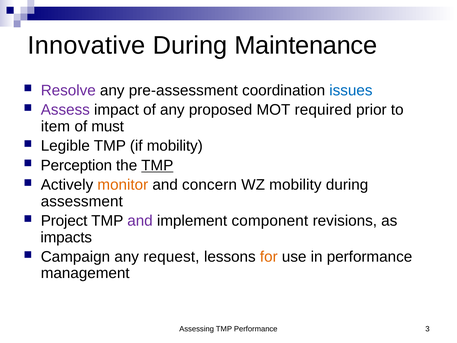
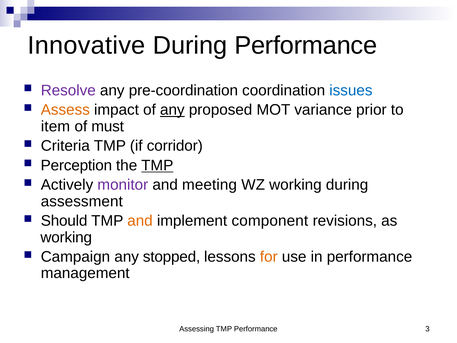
During Maintenance: Maintenance -> Performance
pre-assessment: pre-assessment -> pre-coordination
Assess colour: purple -> orange
any at (172, 110) underline: none -> present
required: required -> variance
Legible: Legible -> Criteria
if mobility: mobility -> corridor
monitor colour: orange -> purple
concern: concern -> meeting
WZ mobility: mobility -> working
Project: Project -> Should
and at (140, 221) colour: purple -> orange
impacts at (66, 237): impacts -> working
request: request -> stopped
